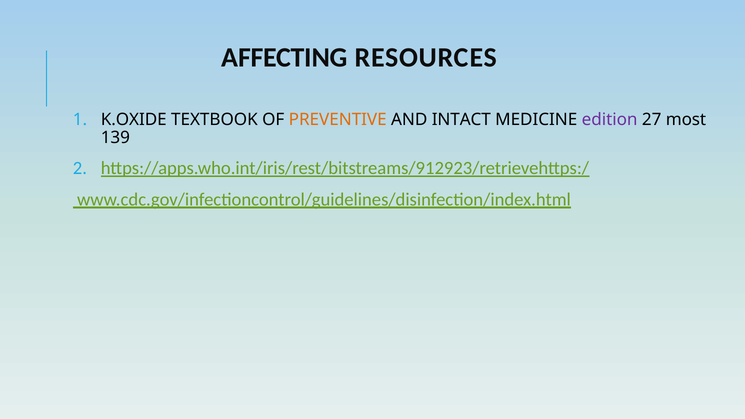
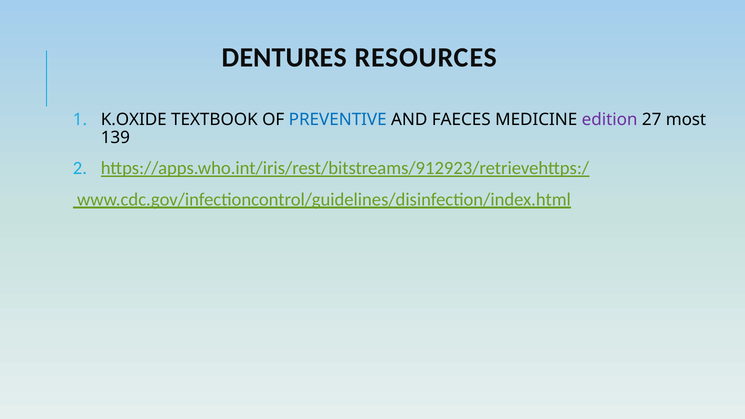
AFFECTING: AFFECTING -> DENTURES
PREVENTIVE colour: orange -> blue
INTACT: INTACT -> FAECES
